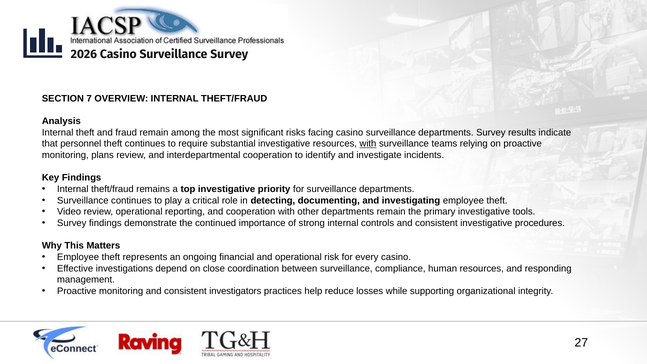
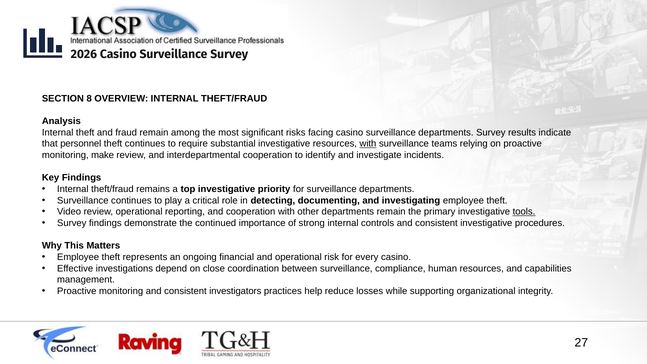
7: 7 -> 8
plans: plans -> make
tools underline: none -> present
responding: responding -> capabilities
